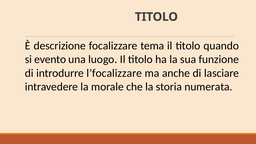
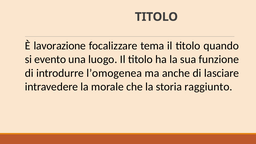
descrizione: descrizione -> lavorazione
l’focalizzare: l’focalizzare -> l’omogenea
numerata: numerata -> raggiunto
